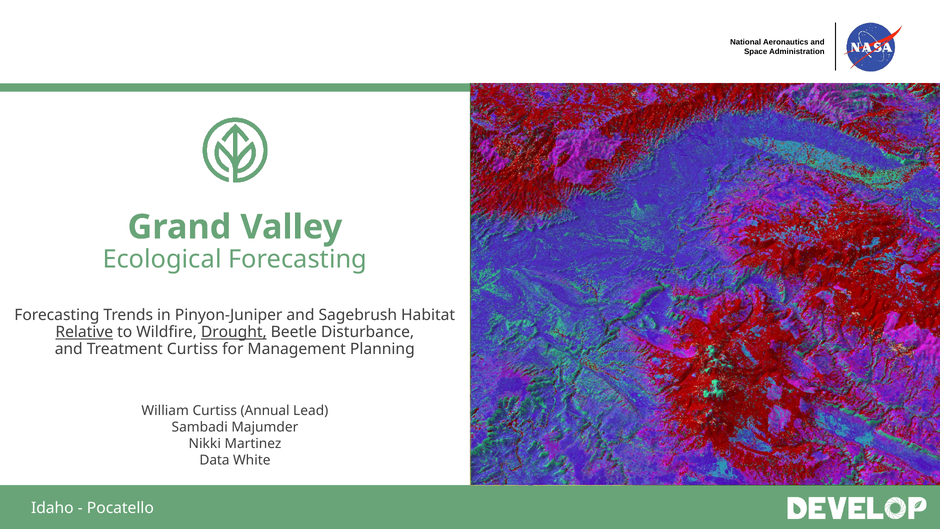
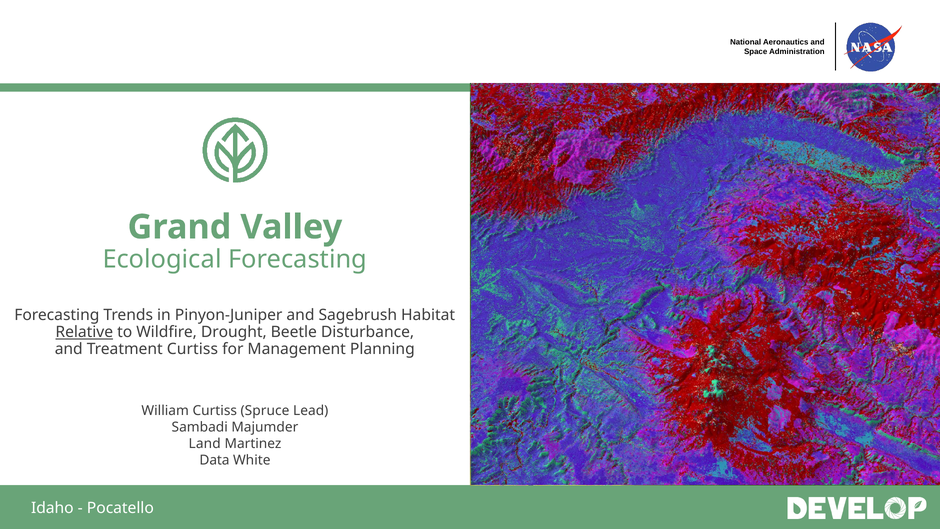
Drought underline: present -> none
Annual: Annual -> Spruce
Nikki: Nikki -> Land
